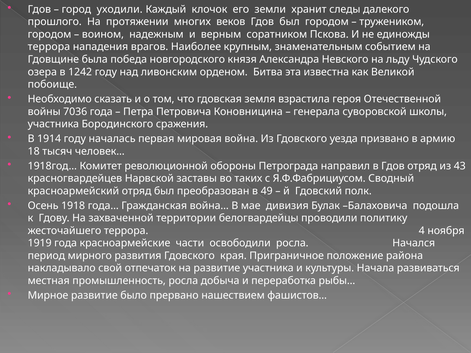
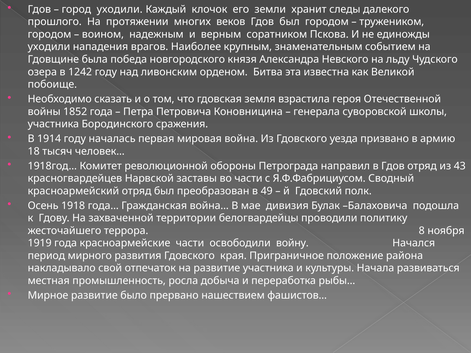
террора at (49, 47): террора -> уходили
7036: 7036 -> 1852
во таких: таких -> части
4: 4 -> 8
освободили росла: росла -> войну
